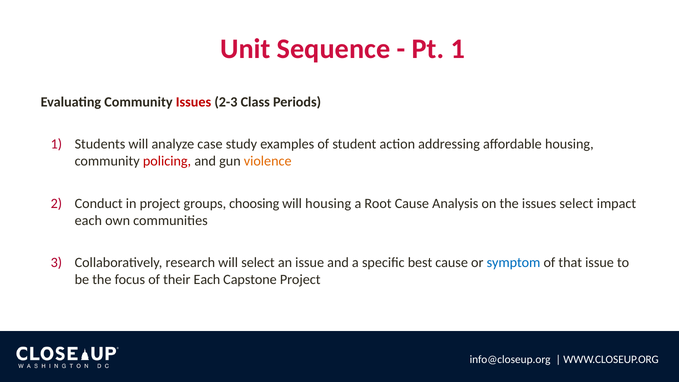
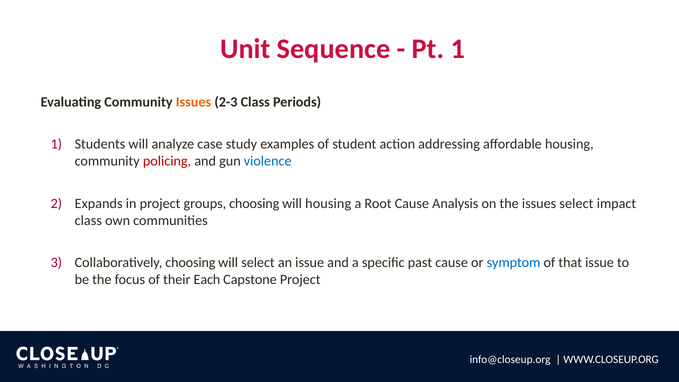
Issues at (194, 102) colour: red -> orange
violence colour: orange -> blue
Conduct: Conduct -> Expands
each at (88, 220): each -> class
Collaboratively research: research -> choosing
best: best -> past
